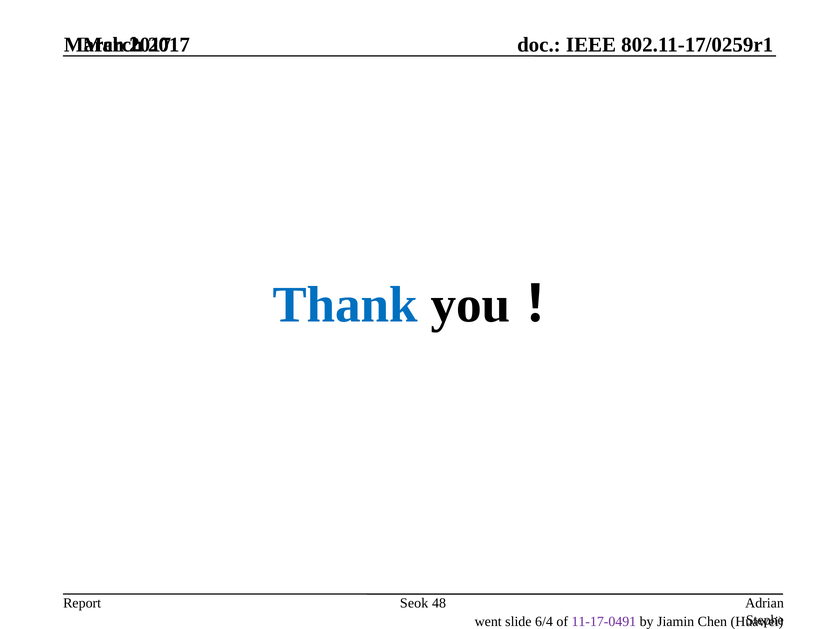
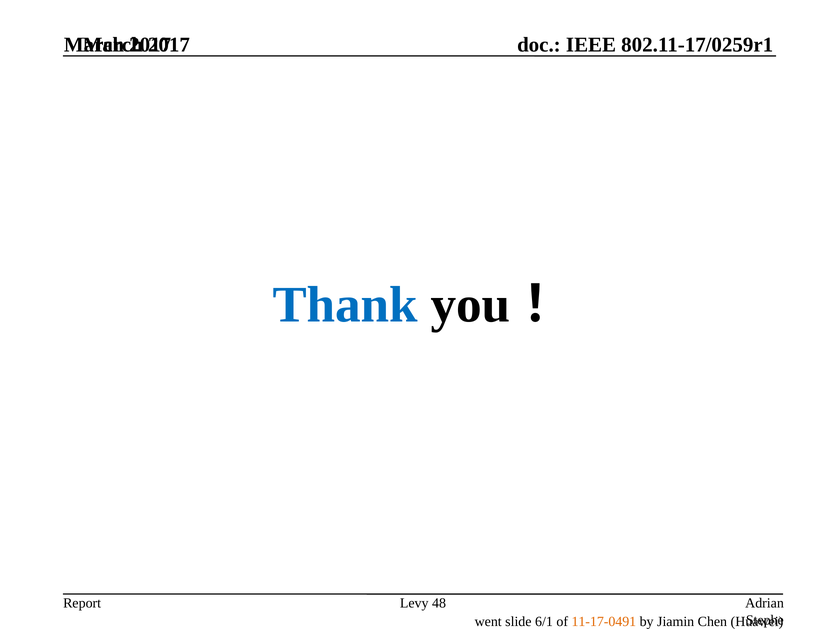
Seok: Seok -> Levy
6/4: 6/4 -> 6/1
11-17-0491 colour: purple -> orange
